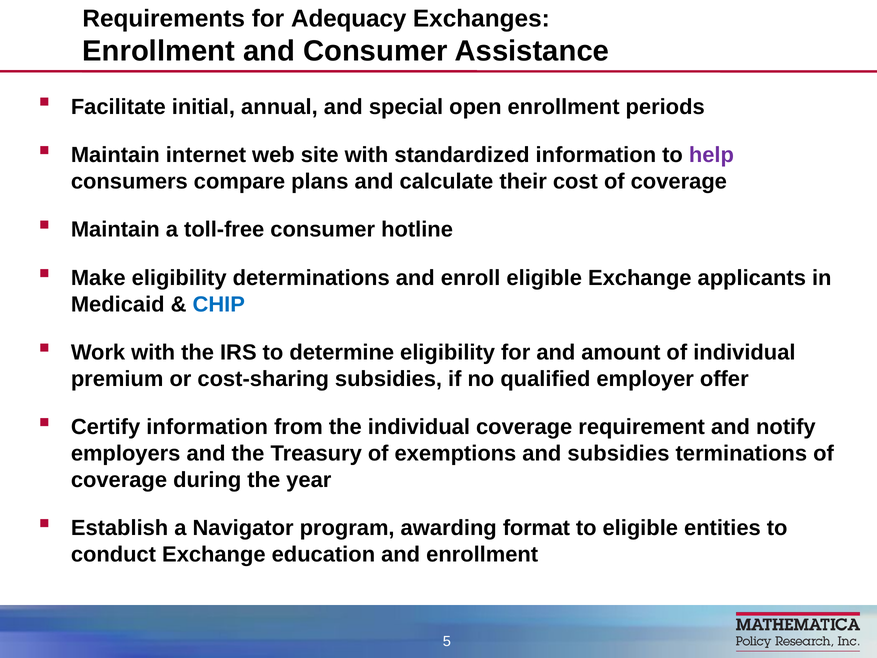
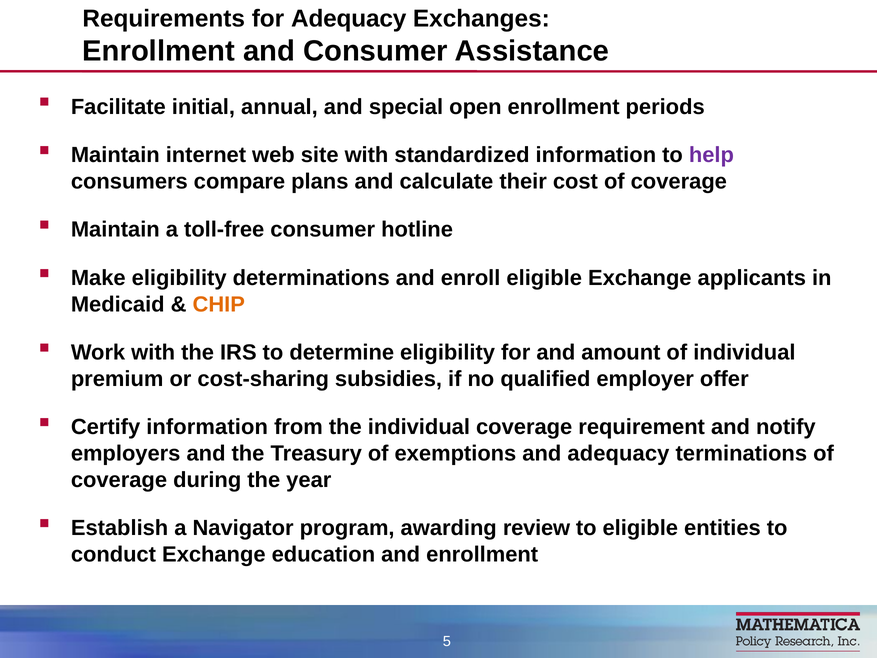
CHIP colour: blue -> orange
and subsidies: subsidies -> adequacy
format: format -> review
